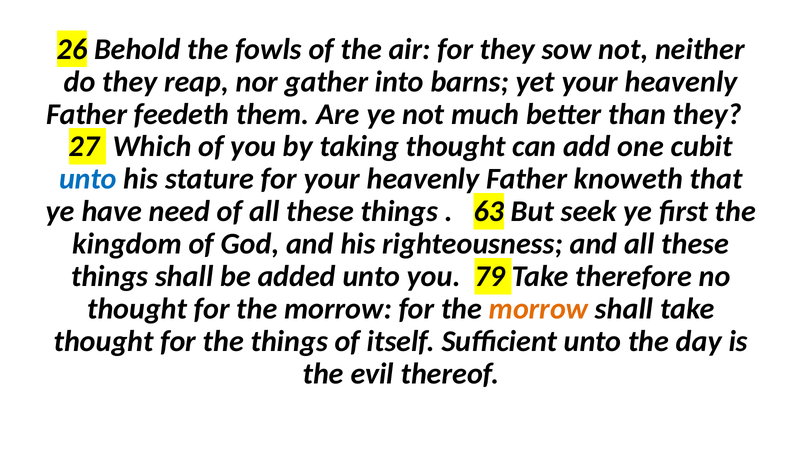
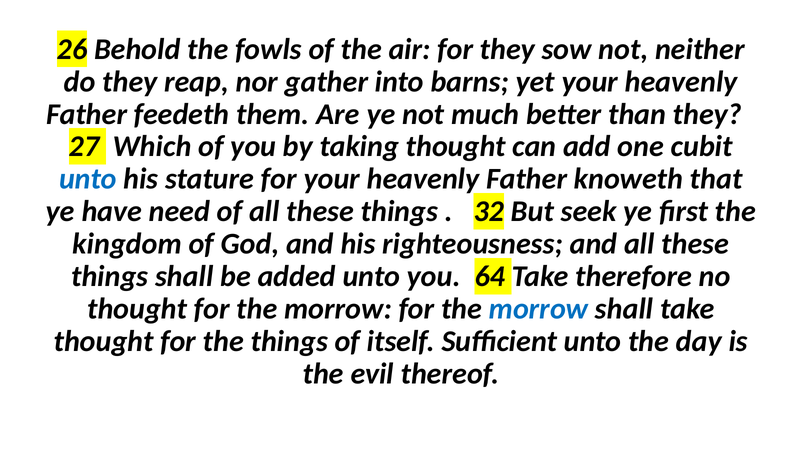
63: 63 -> 32
79: 79 -> 64
morrow at (539, 309) colour: orange -> blue
